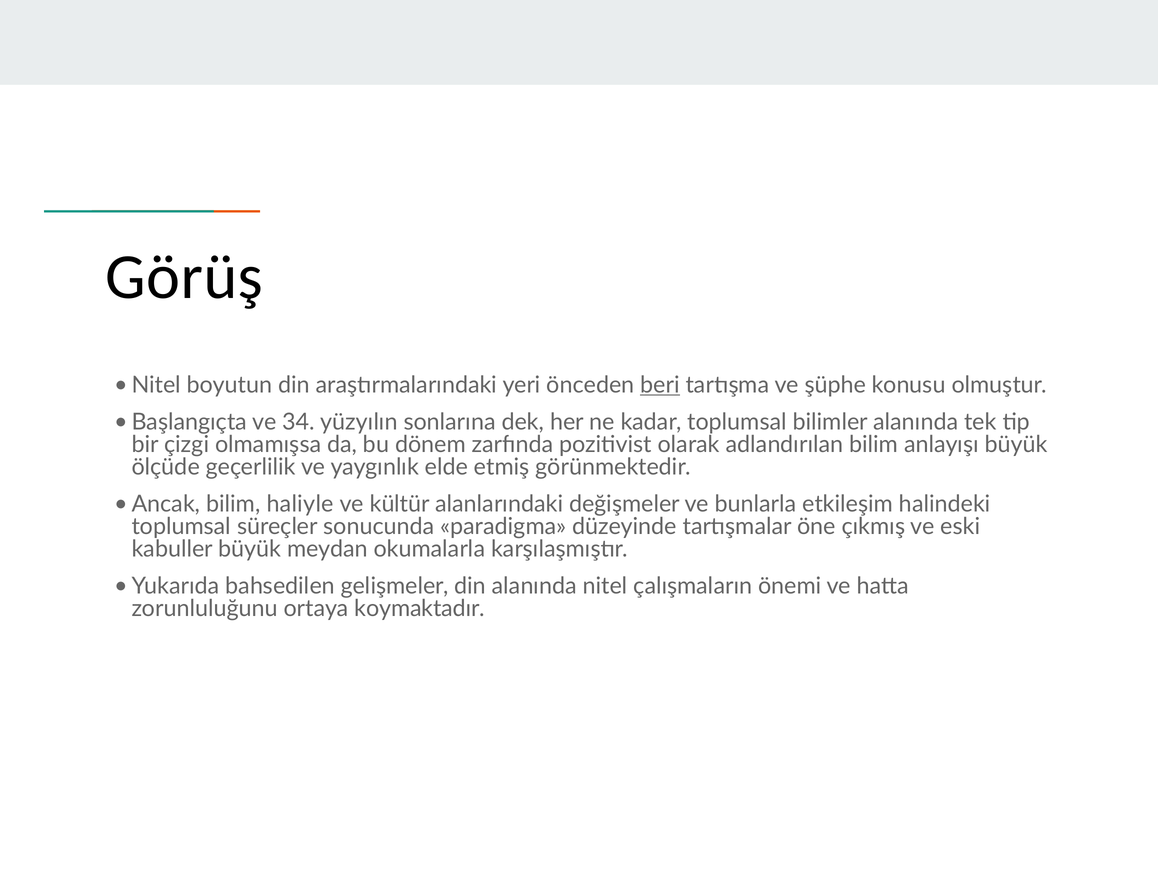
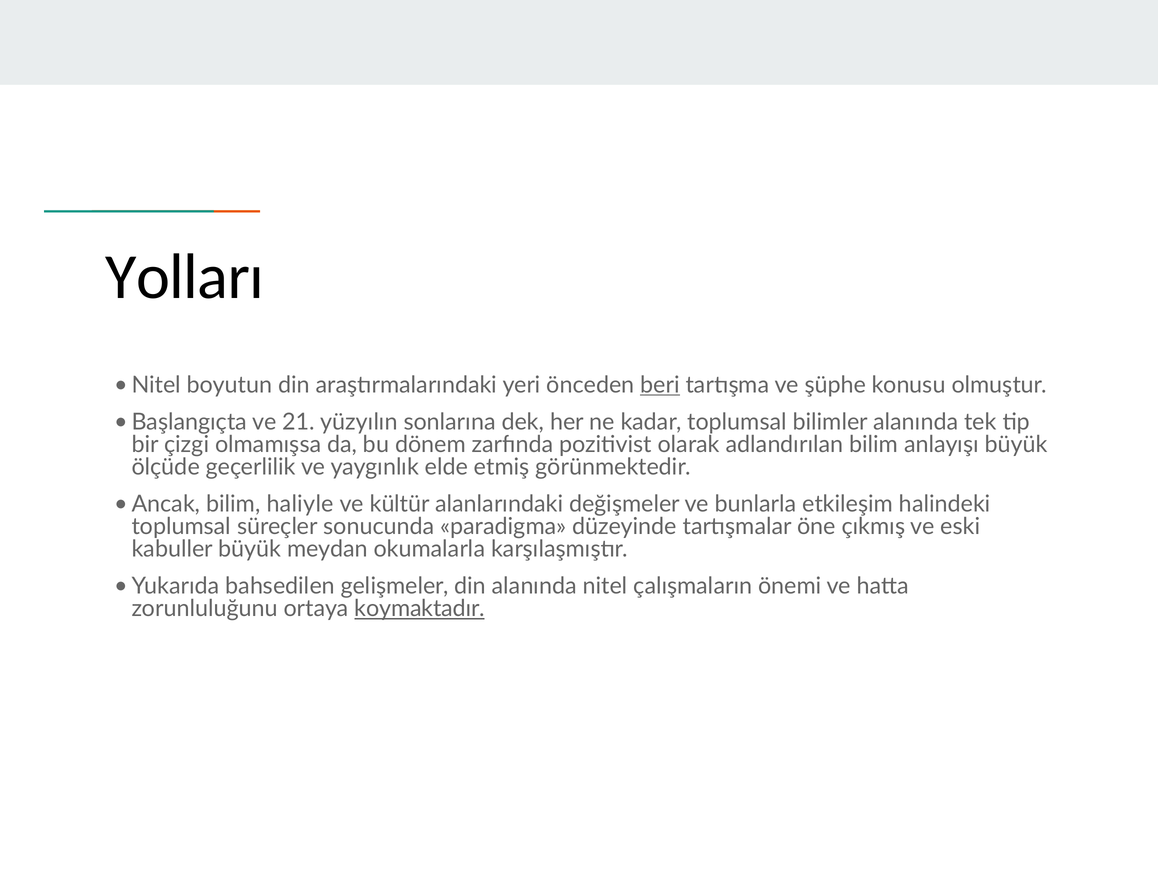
Görüş: Görüş -> Yolları
34: 34 -> 21
koymaktadır underline: none -> present
